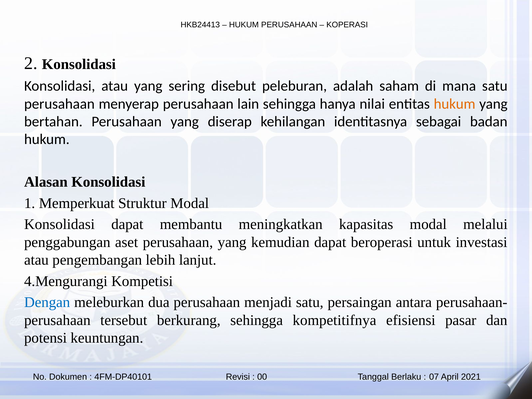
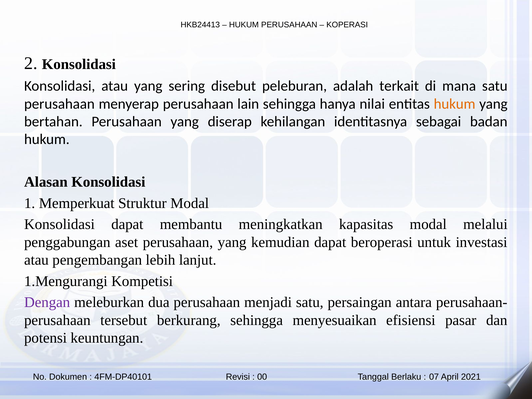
saham: saham -> terkait
4.Mengurangi: 4.Mengurangi -> 1.Mengurangi
Dengan colour: blue -> purple
kompetitifnya: kompetitifnya -> menyesuaikan
